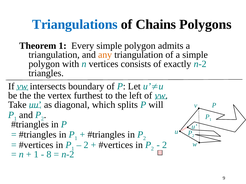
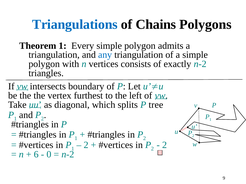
any colour: orange -> blue
will: will -> tree
1 at (36, 155): 1 -> 6
8: 8 -> 0
